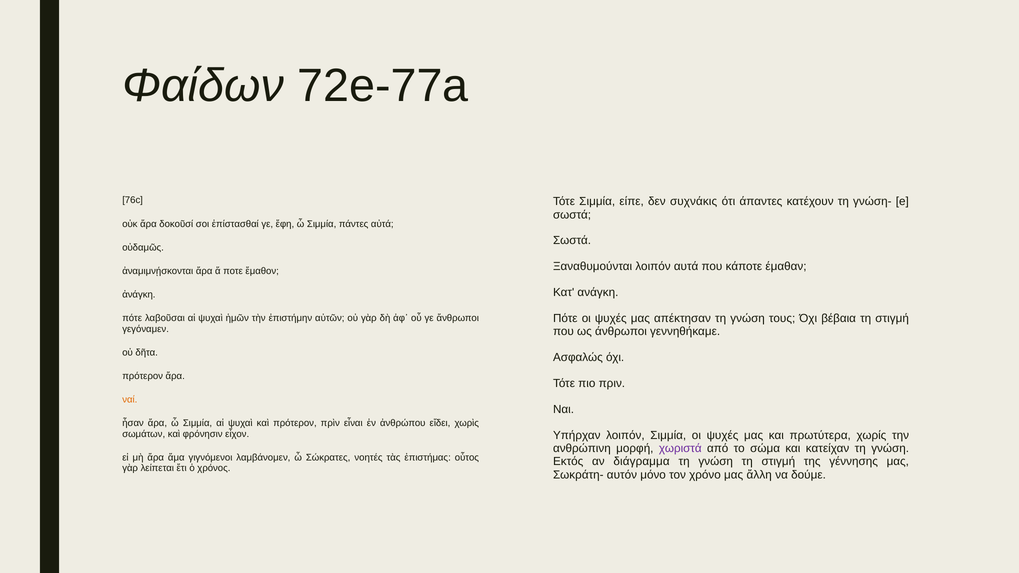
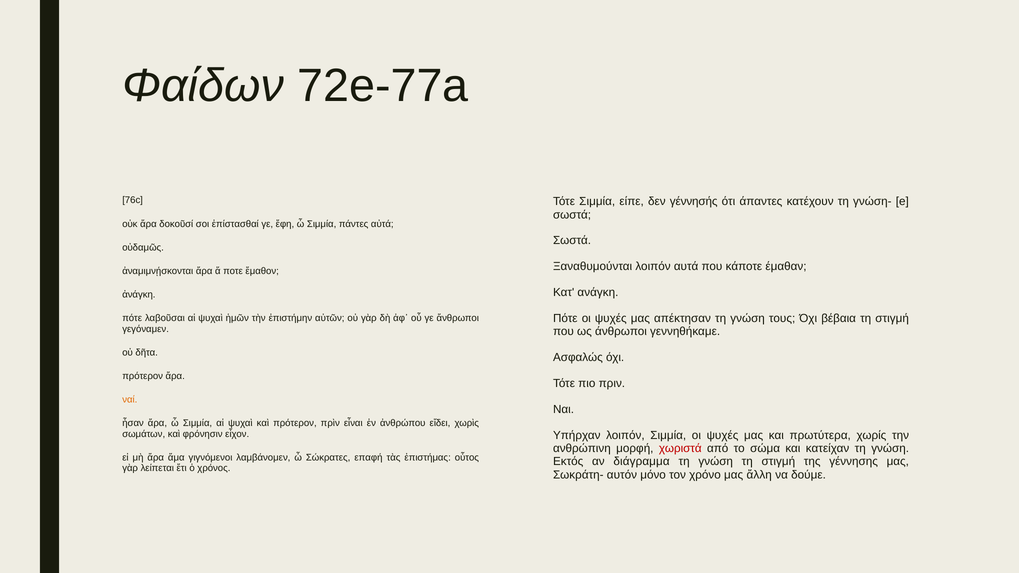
συχνάκις: συχνάκις -> γέννησής
χωριστά colour: purple -> red
νοητές: νοητές -> επαφή
